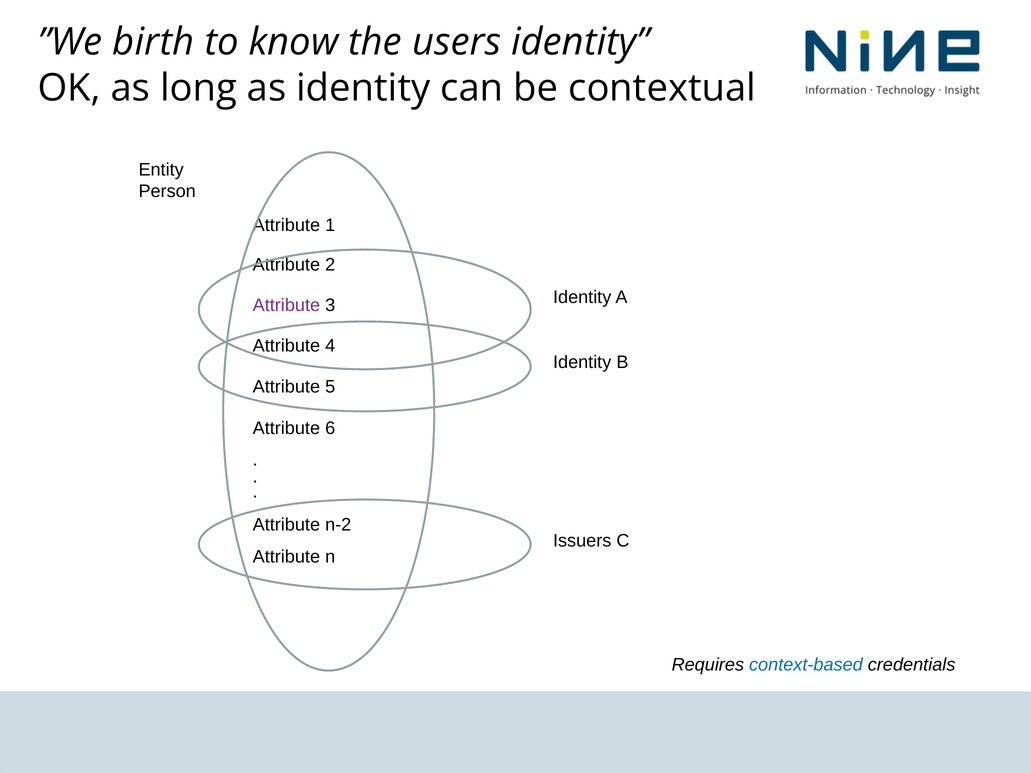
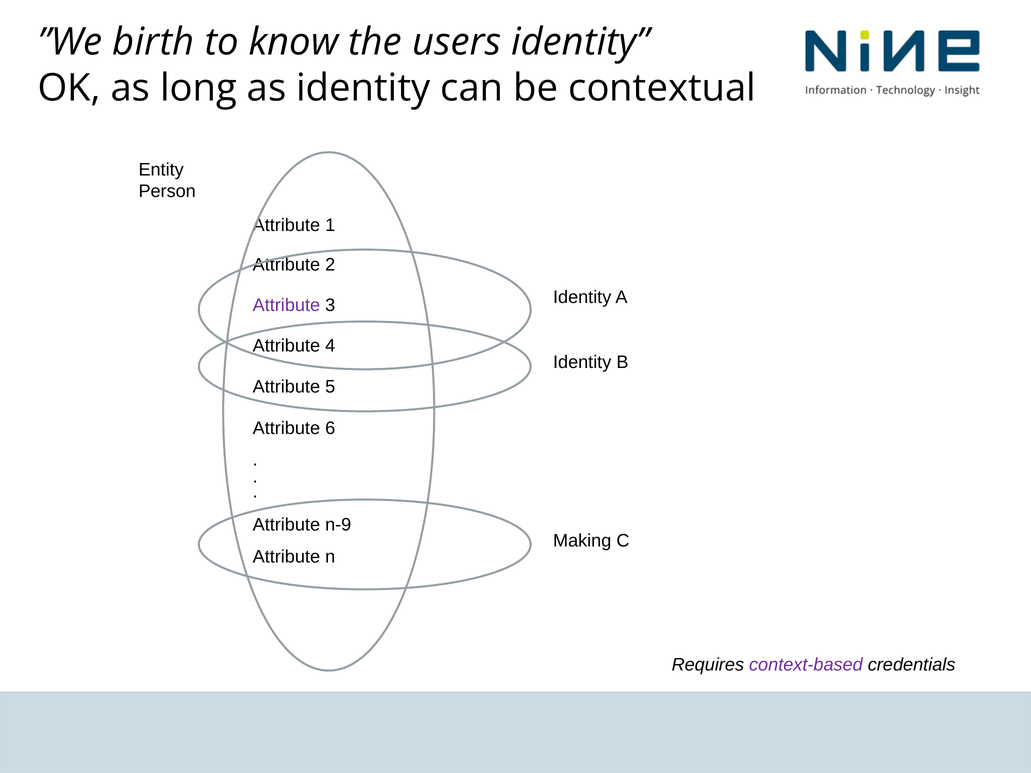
n-2: n-2 -> n-9
Issuers: Issuers -> Making
context-based colour: blue -> purple
